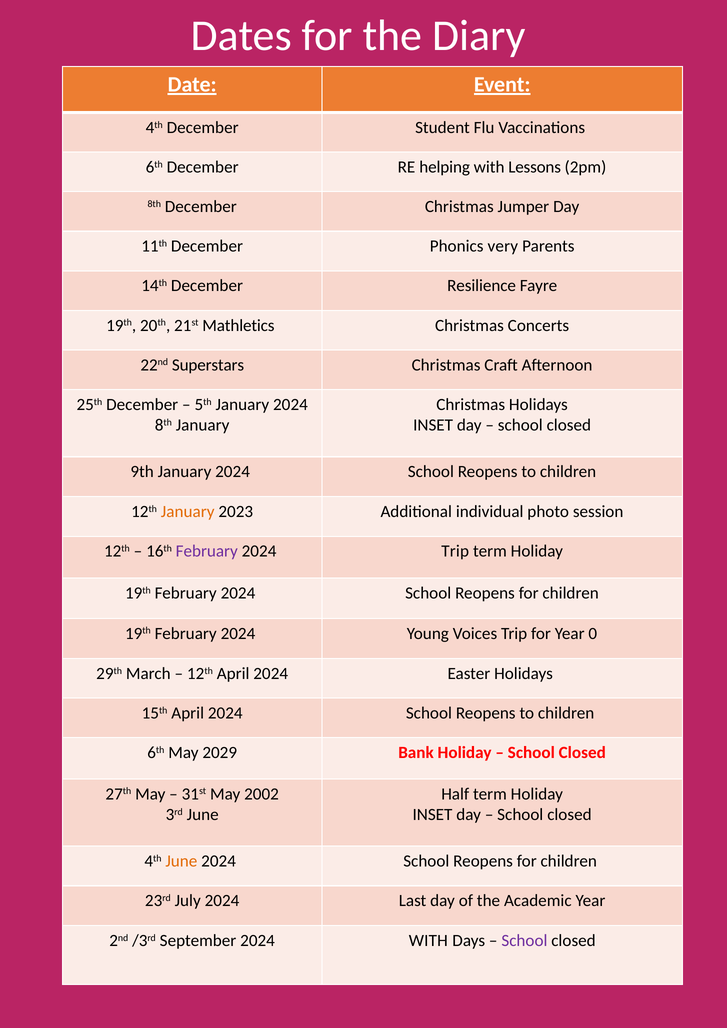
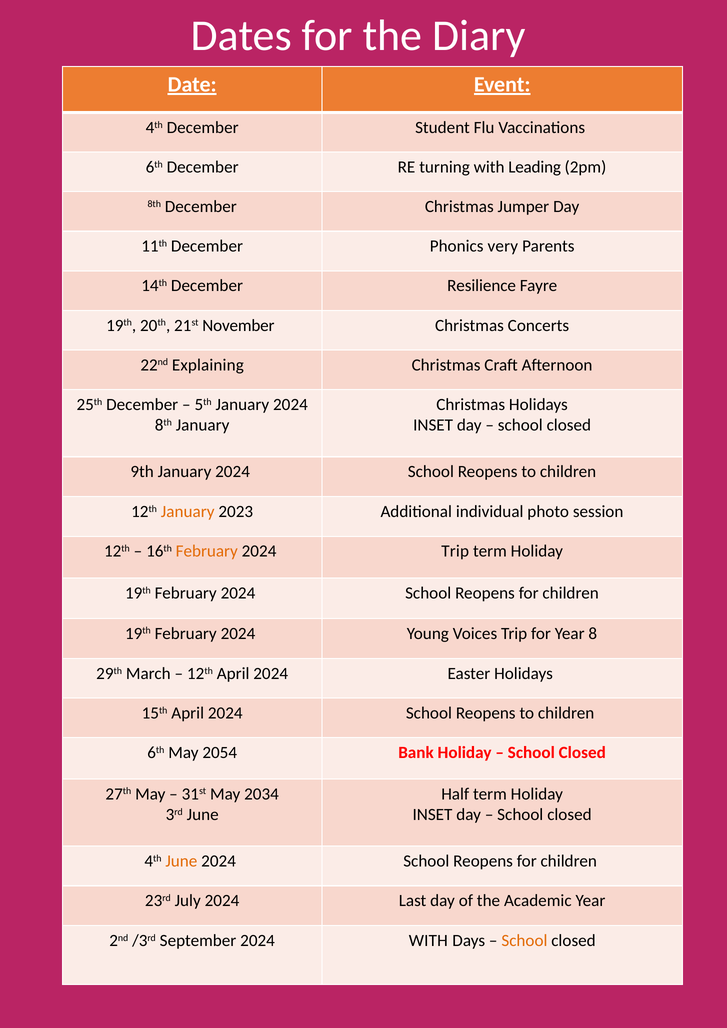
helping: helping -> turning
Lessons: Lessons -> Leading
Mathletics: Mathletics -> November
Superstars: Superstars -> Explaining
February at (207, 551) colour: purple -> orange
0: 0 -> 8
2029: 2029 -> 2054
2002: 2002 -> 2034
School at (524, 941) colour: purple -> orange
